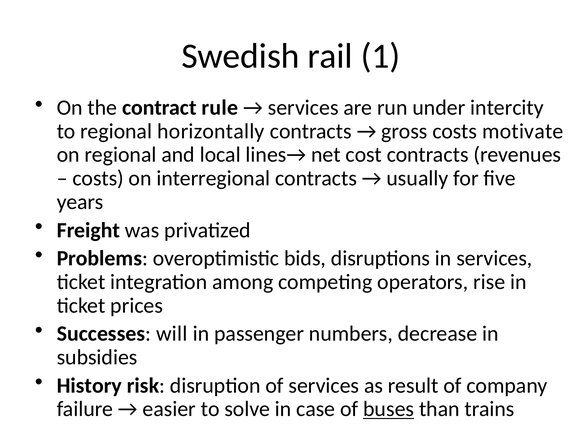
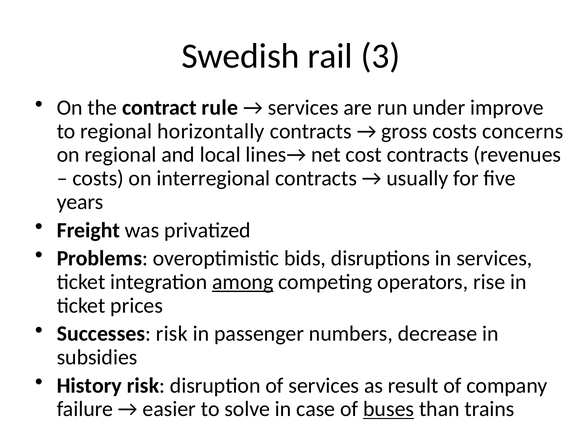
1: 1 -> 3
intercity: intercity -> improve
motivate: motivate -> concerns
among underline: none -> present
Successes will: will -> risk
